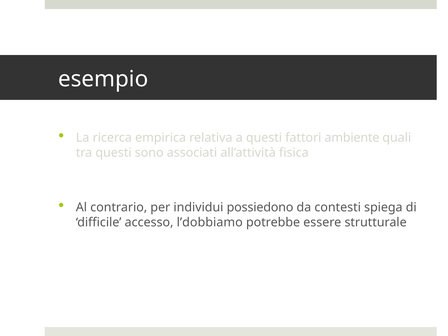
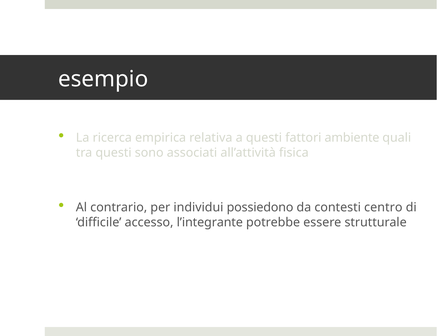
spiega: spiega -> centro
l’dobbiamo: l’dobbiamo -> l’integrante
